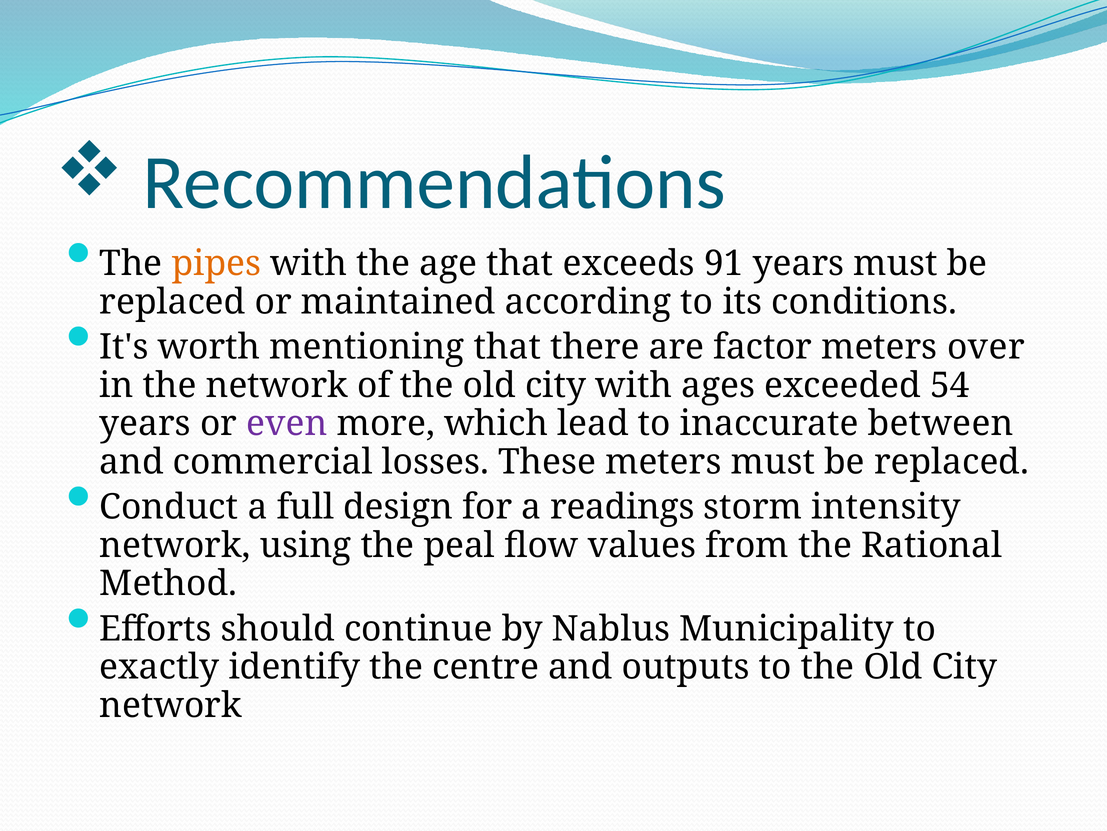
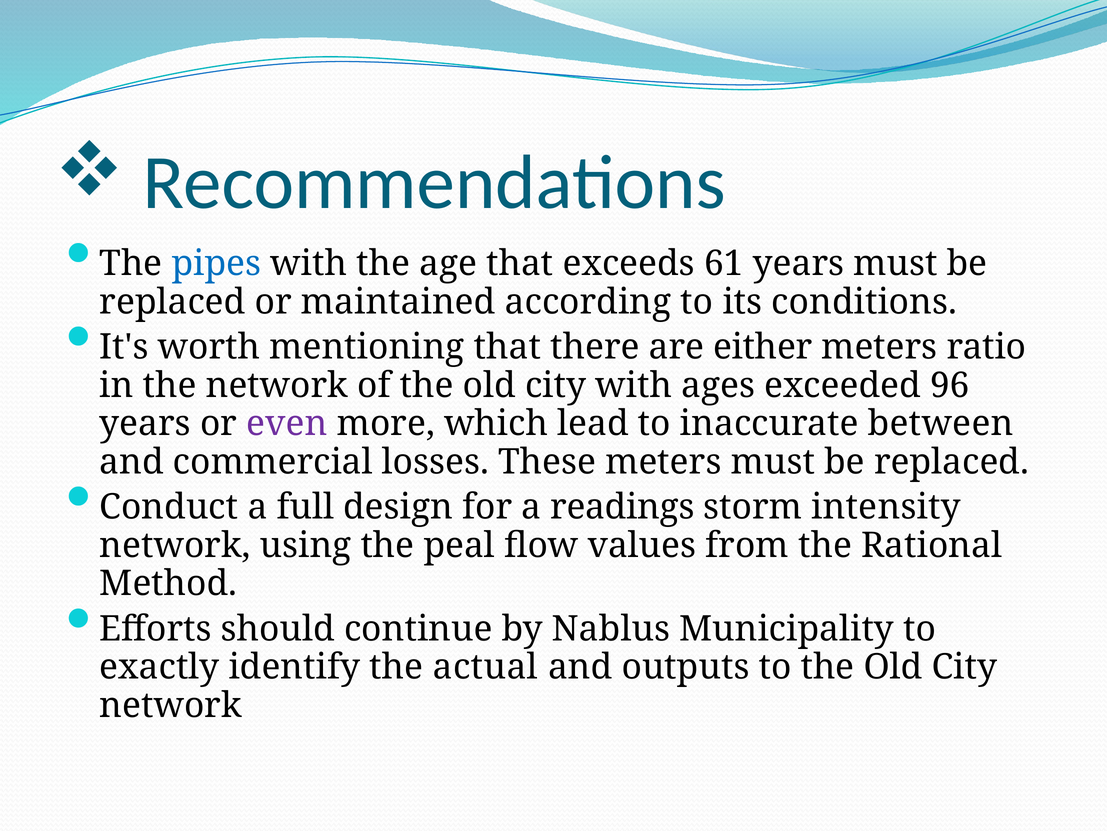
pipes colour: orange -> blue
91: 91 -> 61
factor: factor -> either
over: over -> ratio
54: 54 -> 96
centre: centre -> actual
